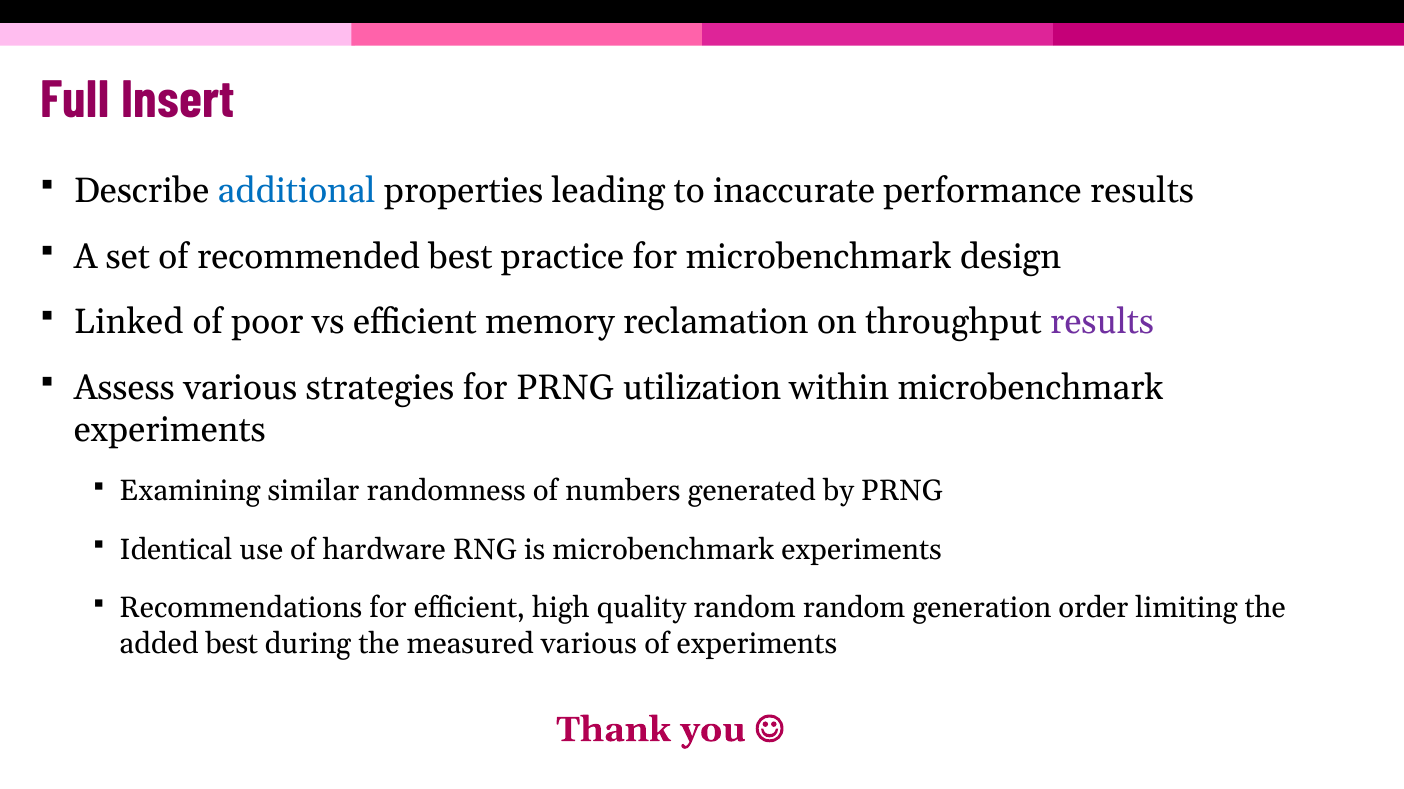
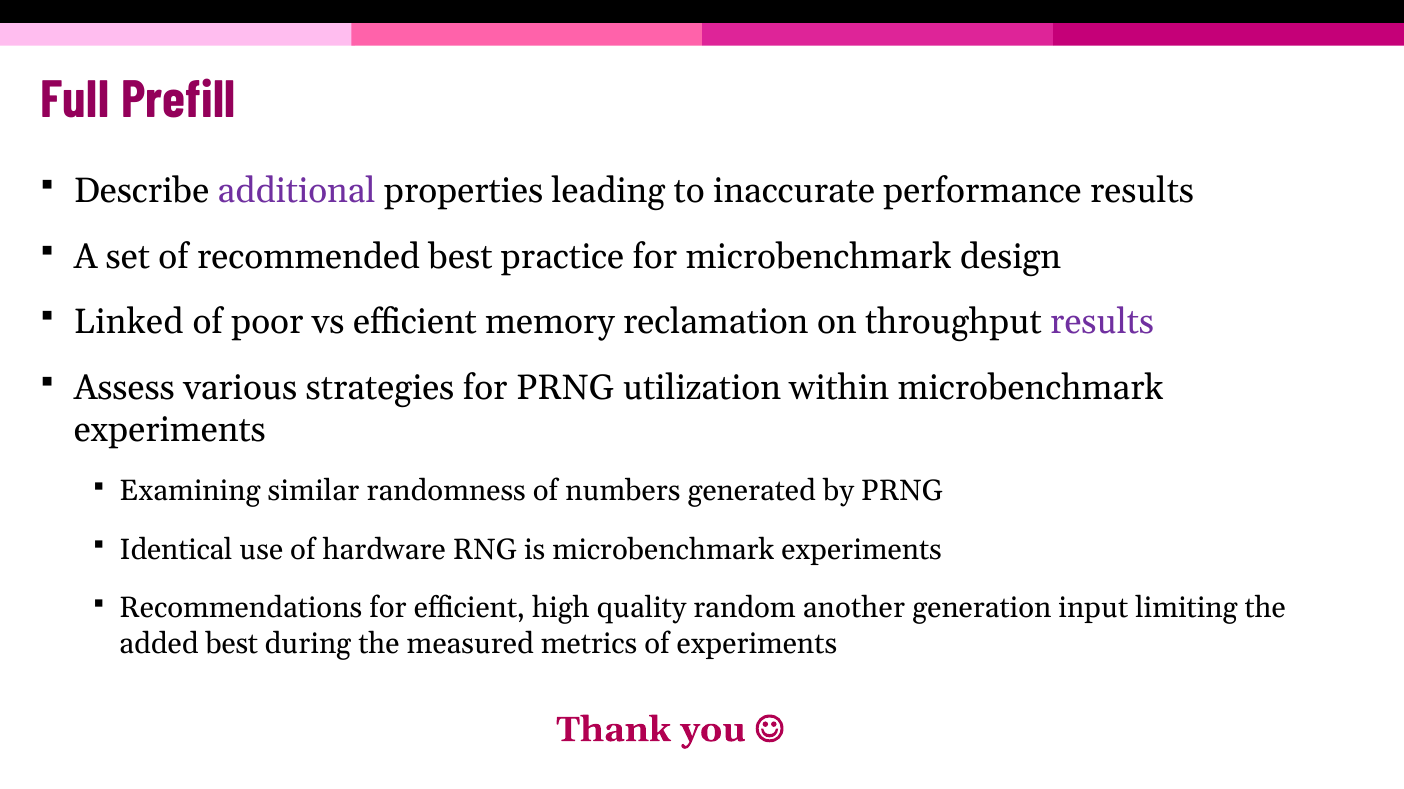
Insert: Insert -> Prefill
additional colour: blue -> purple
random random: random -> another
order: order -> input
measured various: various -> metrics
